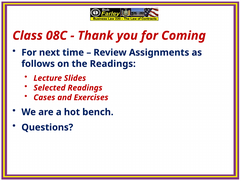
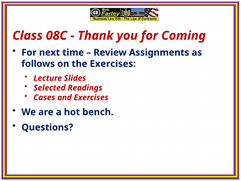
the Readings: Readings -> Exercises
